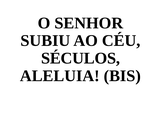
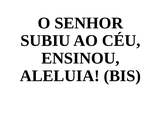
SÉCULOS: SÉCULOS -> ENSINOU
